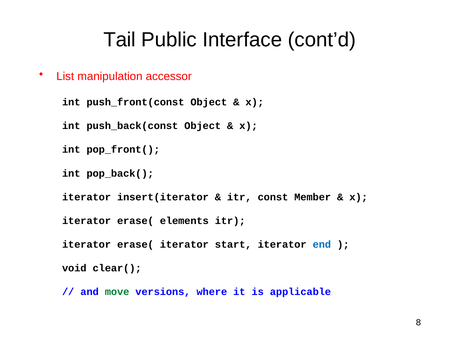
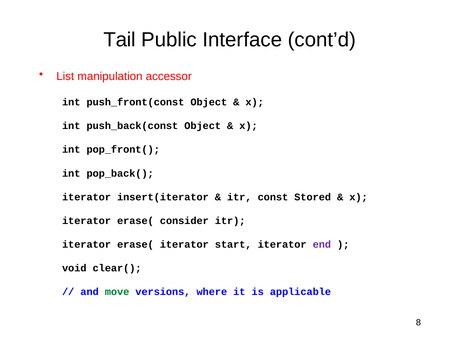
Member: Member -> Stored
elements: elements -> consider
end colour: blue -> purple
